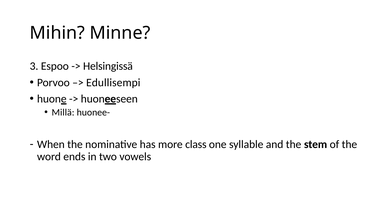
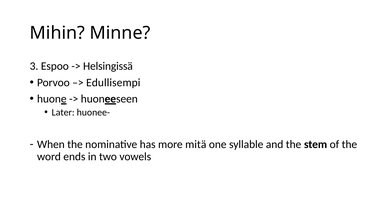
Millä: Millä -> Later
class: class -> mitä
